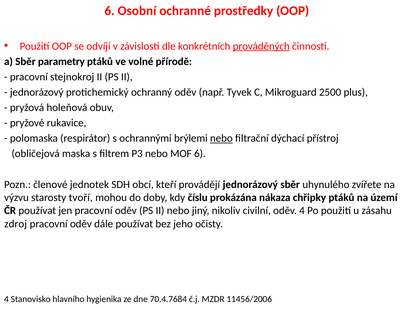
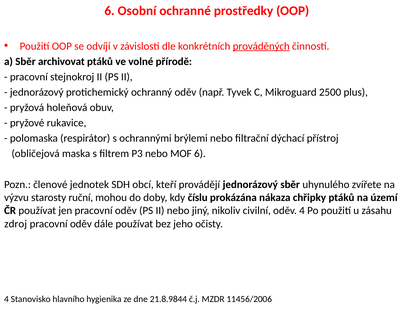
parametry: parametry -> archivovat
nebo at (221, 139) underline: present -> none
tvoří: tvoří -> ruční
70.4.7684: 70.4.7684 -> 21.8.9844
